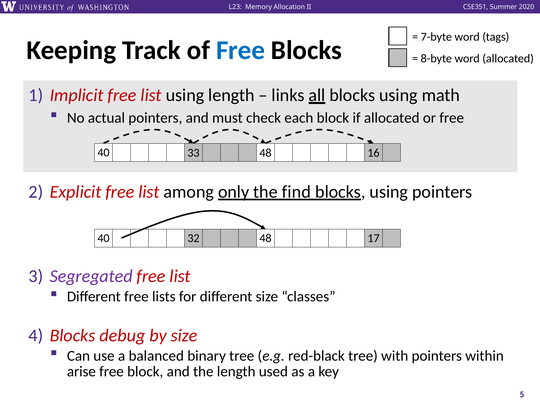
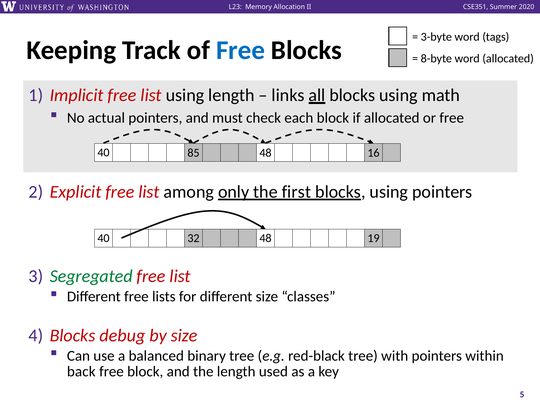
7-byte: 7-byte -> 3-byte
33: 33 -> 85
find: find -> first
17: 17 -> 19
Segregated colour: purple -> green
arise: arise -> back
